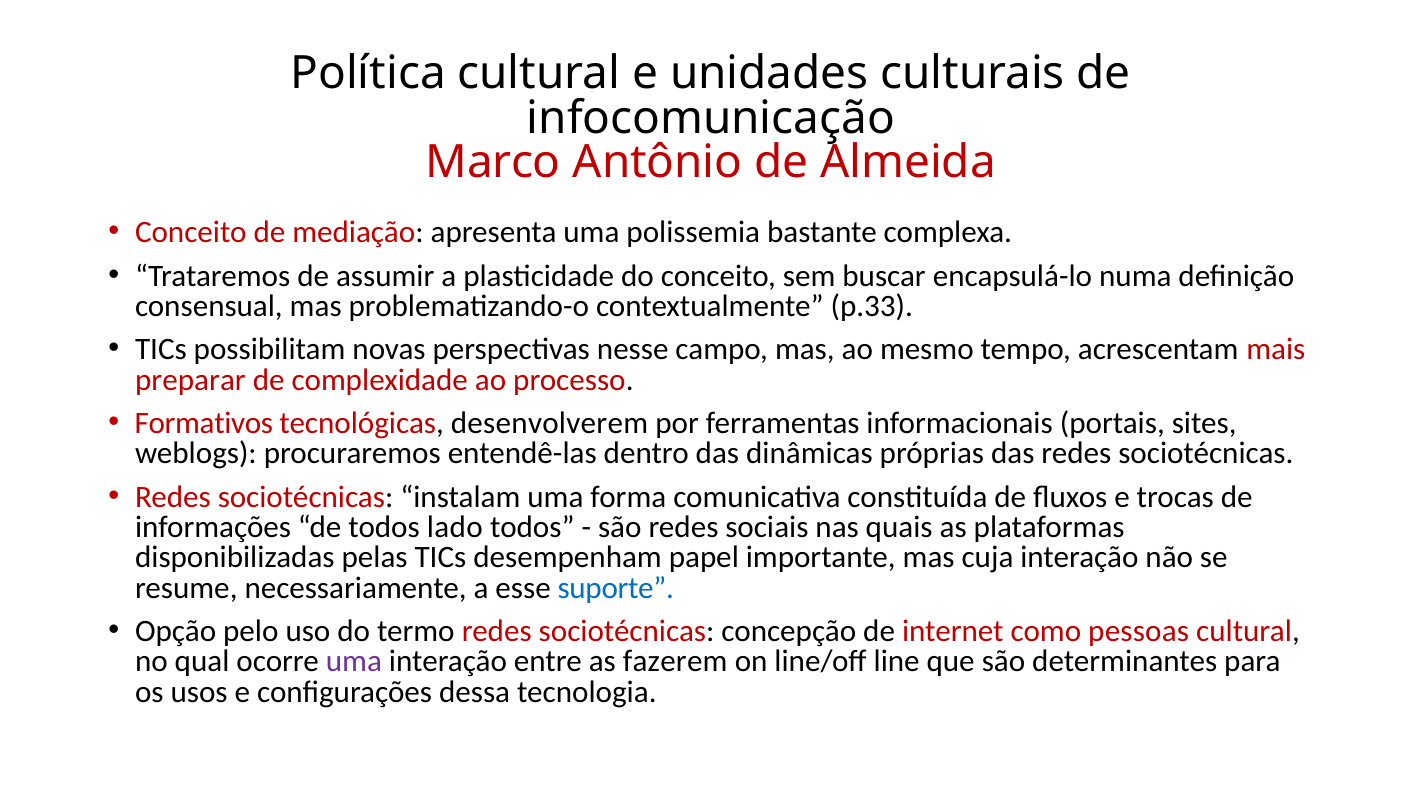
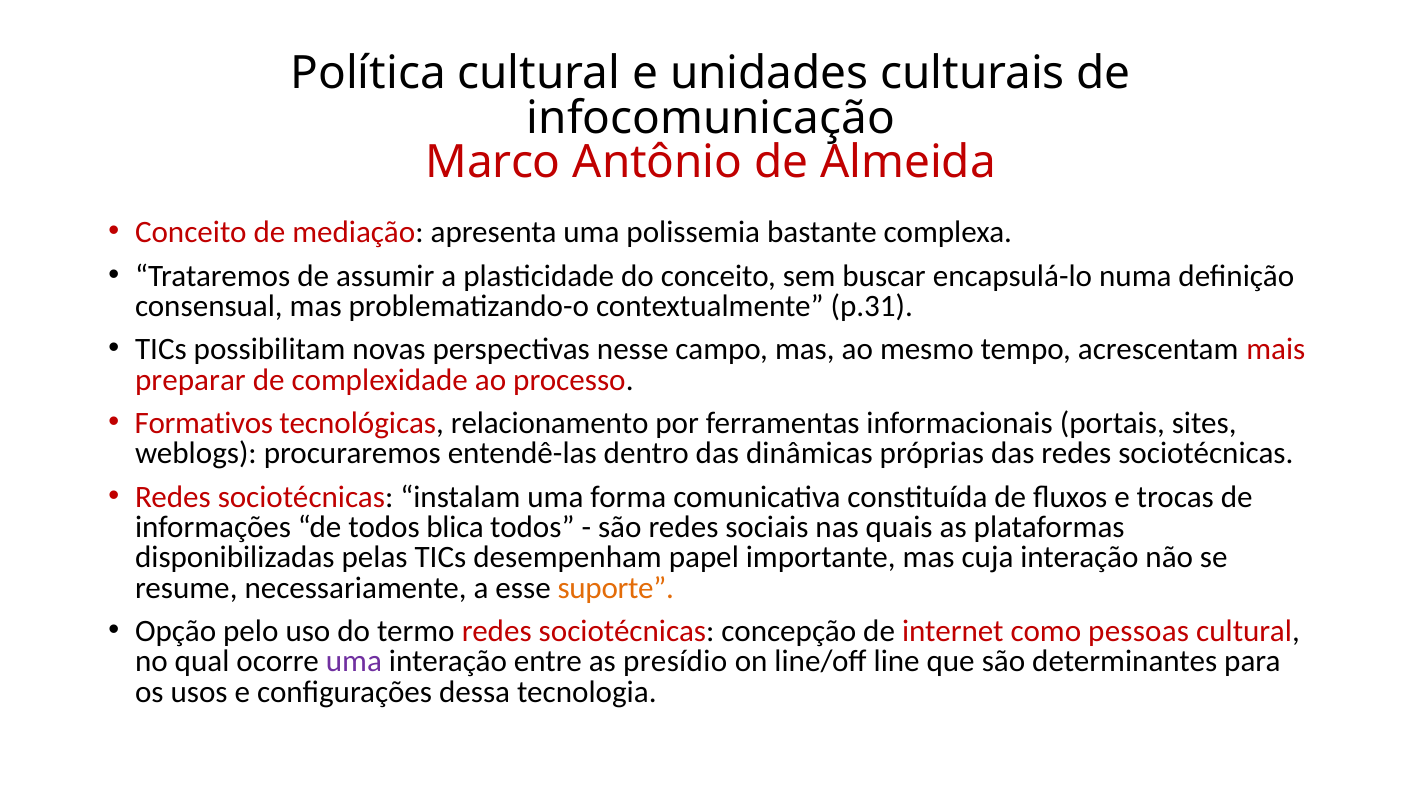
p.33: p.33 -> p.31
desenvolverem: desenvolverem -> relacionamento
lado: lado -> blica
suporte colour: blue -> orange
fazerem: fazerem -> presídio
